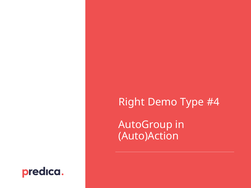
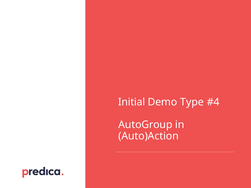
Right: Right -> Initial
